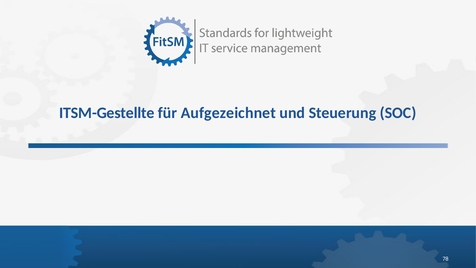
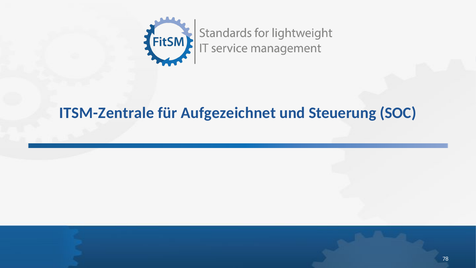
ITSM-Gestellte: ITSM-Gestellte -> ITSM-Zentrale
